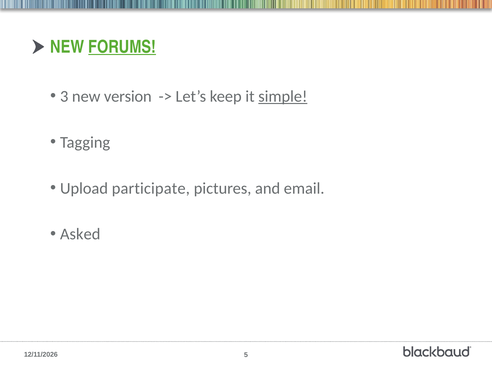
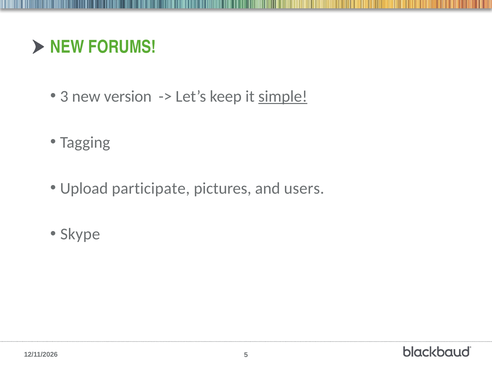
FORUMS underline: present -> none
email: email -> users
Asked: Asked -> Skype
